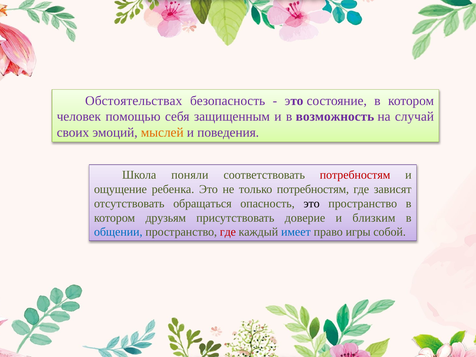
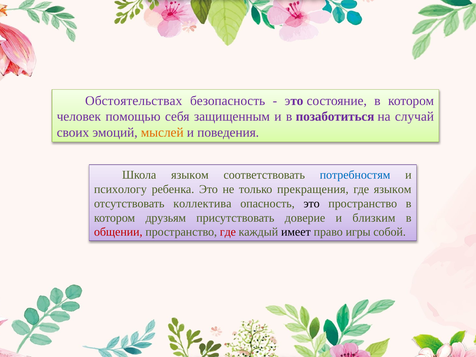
возможность: возможность -> позаботиться
Школа поняли: поняли -> языком
потребностям at (355, 175) colour: red -> blue
ощущение: ощущение -> психологу
только потребностям: потребностям -> прекращения
где зависят: зависят -> языком
обращаться: обращаться -> коллектива
общении colour: blue -> red
имеет colour: blue -> black
